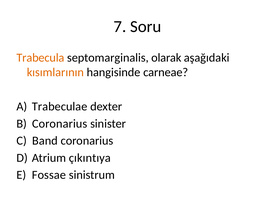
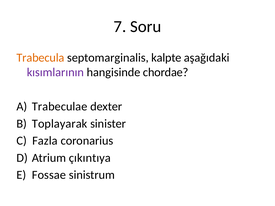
olarak: olarak -> kalpte
kısımlarının colour: orange -> purple
carneae: carneae -> chordae
Coronarius at (60, 124): Coronarius -> Toplayarak
Band: Band -> Fazla
